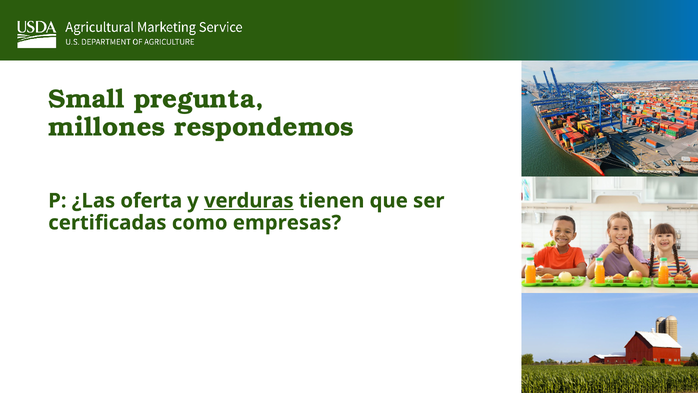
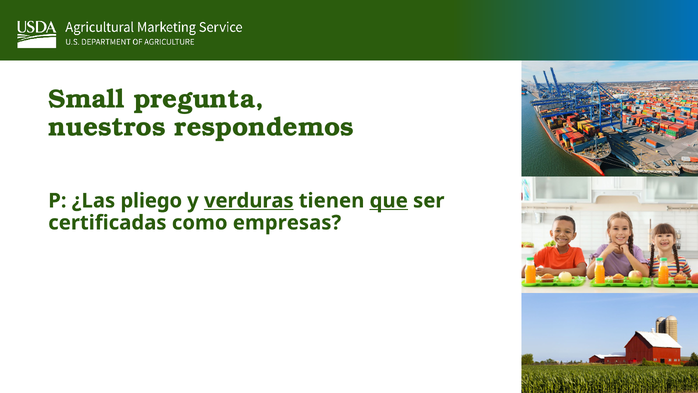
millones: millones -> nuestros
oferta: oferta -> pliego
que underline: none -> present
